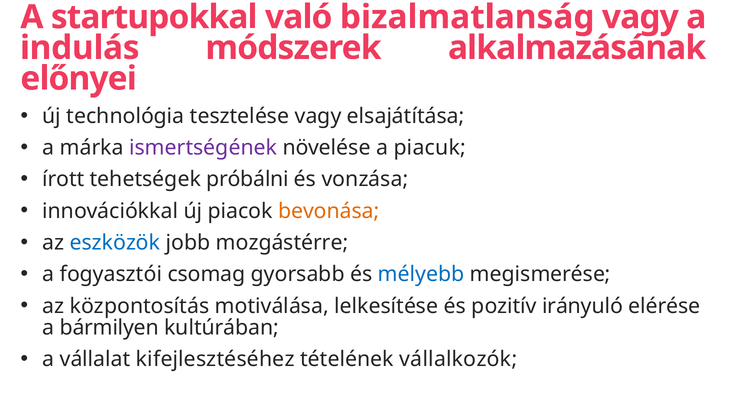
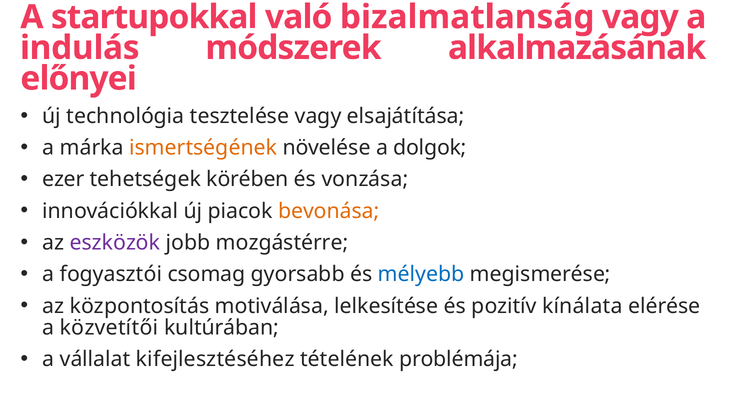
ismertségének colour: purple -> orange
piacuk: piacuk -> dolgok
írott: írott -> ezer
próbálni: próbálni -> körében
eszközök colour: blue -> purple
irányuló: irányuló -> kínálata
bármilyen: bármilyen -> közvetítői
vállalkozók: vállalkozók -> problémája
